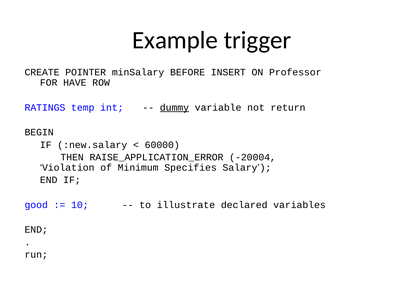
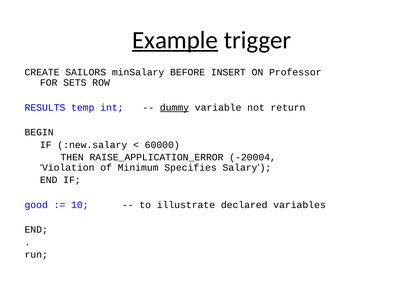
Example underline: none -> present
POINTER: POINTER -> SAILORS
HAVE: HAVE -> SETS
RATINGS: RATINGS -> RESULTS
